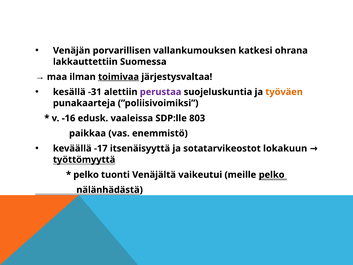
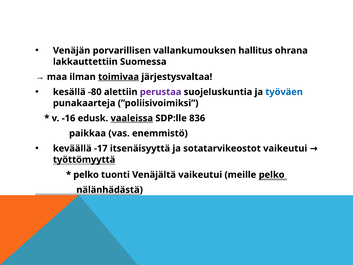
katkesi: katkesi -> hallitus
-31: -31 -> -80
työväen colour: orange -> blue
vaaleissa underline: none -> present
803: 803 -> 836
sotatarvikeostot lokakuun: lokakuun -> vaikeutui
